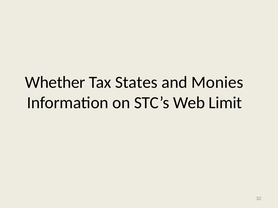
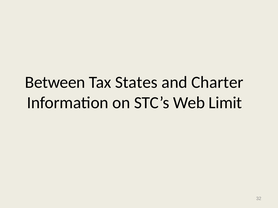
Whether: Whether -> Between
Monies: Monies -> Charter
